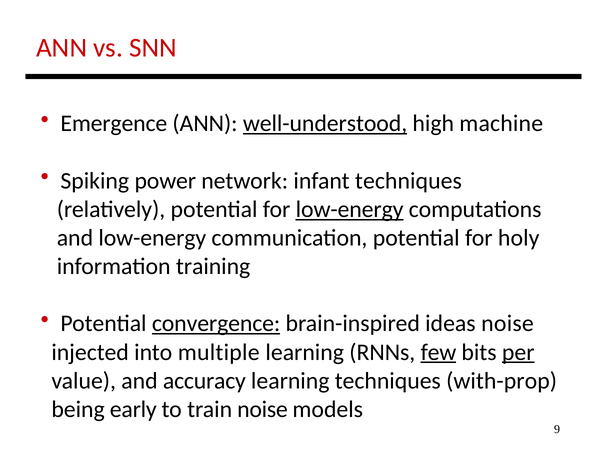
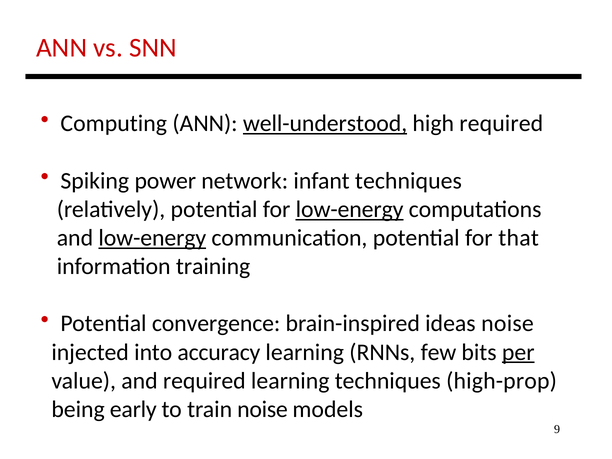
Emergence: Emergence -> Computing
high machine: machine -> required
low-energy at (152, 238) underline: none -> present
holy: holy -> that
convergence underline: present -> none
multiple: multiple -> accuracy
few underline: present -> none
and accuracy: accuracy -> required
with-prop: with-prop -> high-prop
